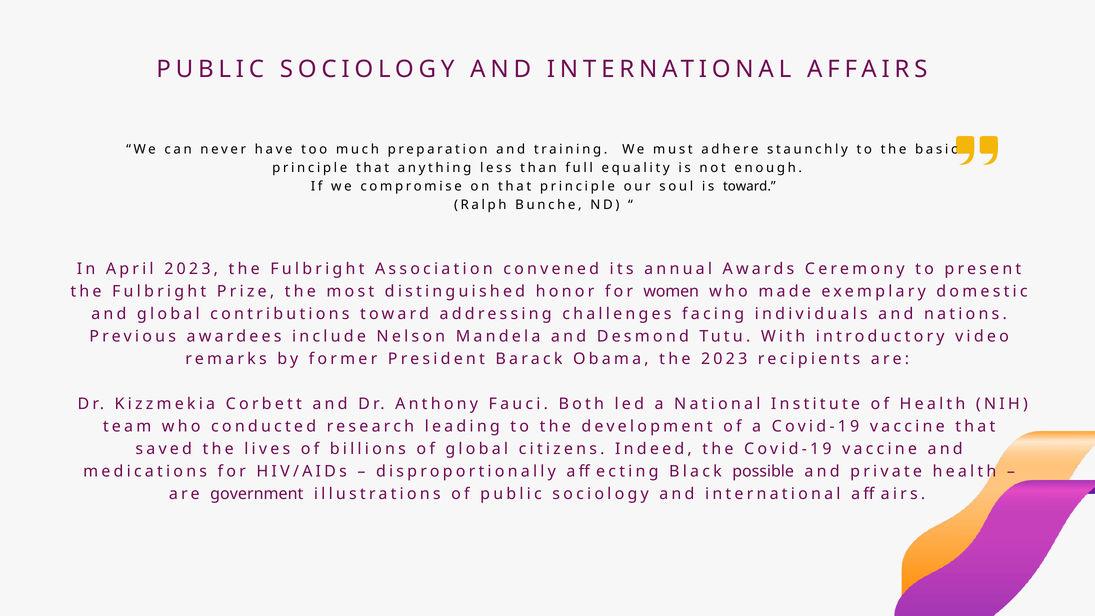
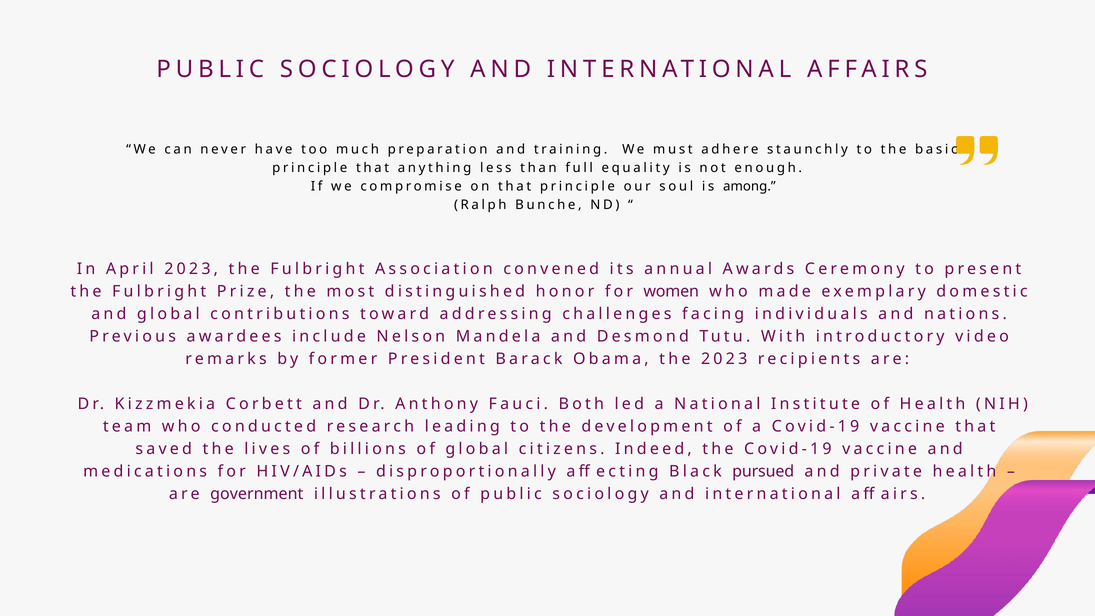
is toward: toward -> among
possible: possible -> pursued
